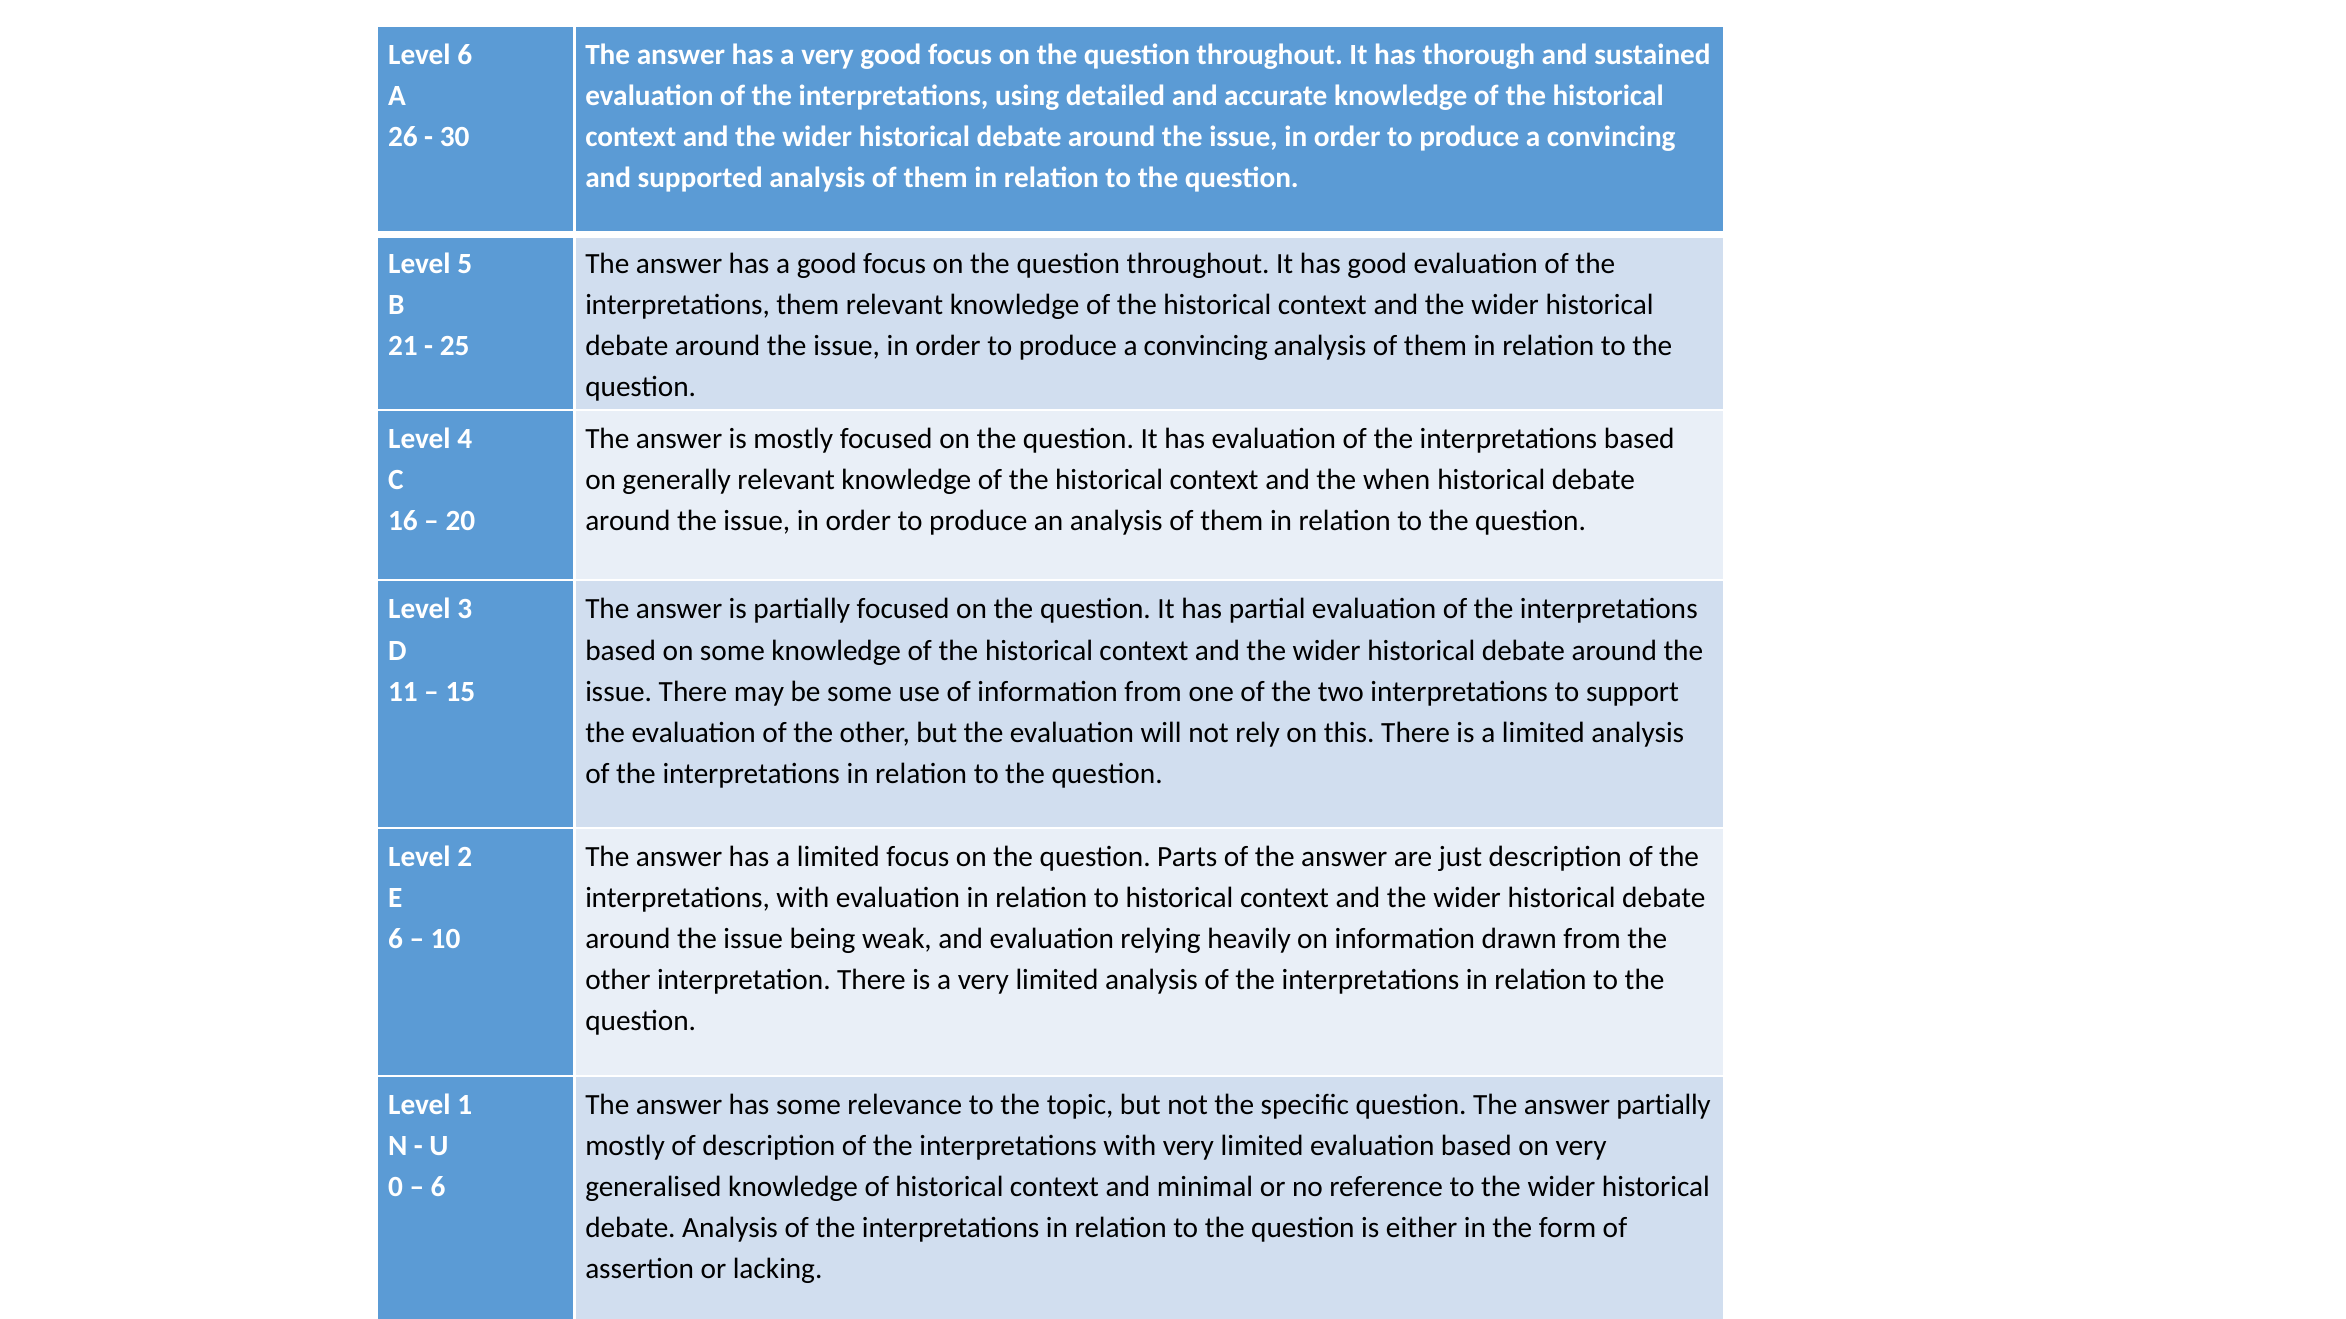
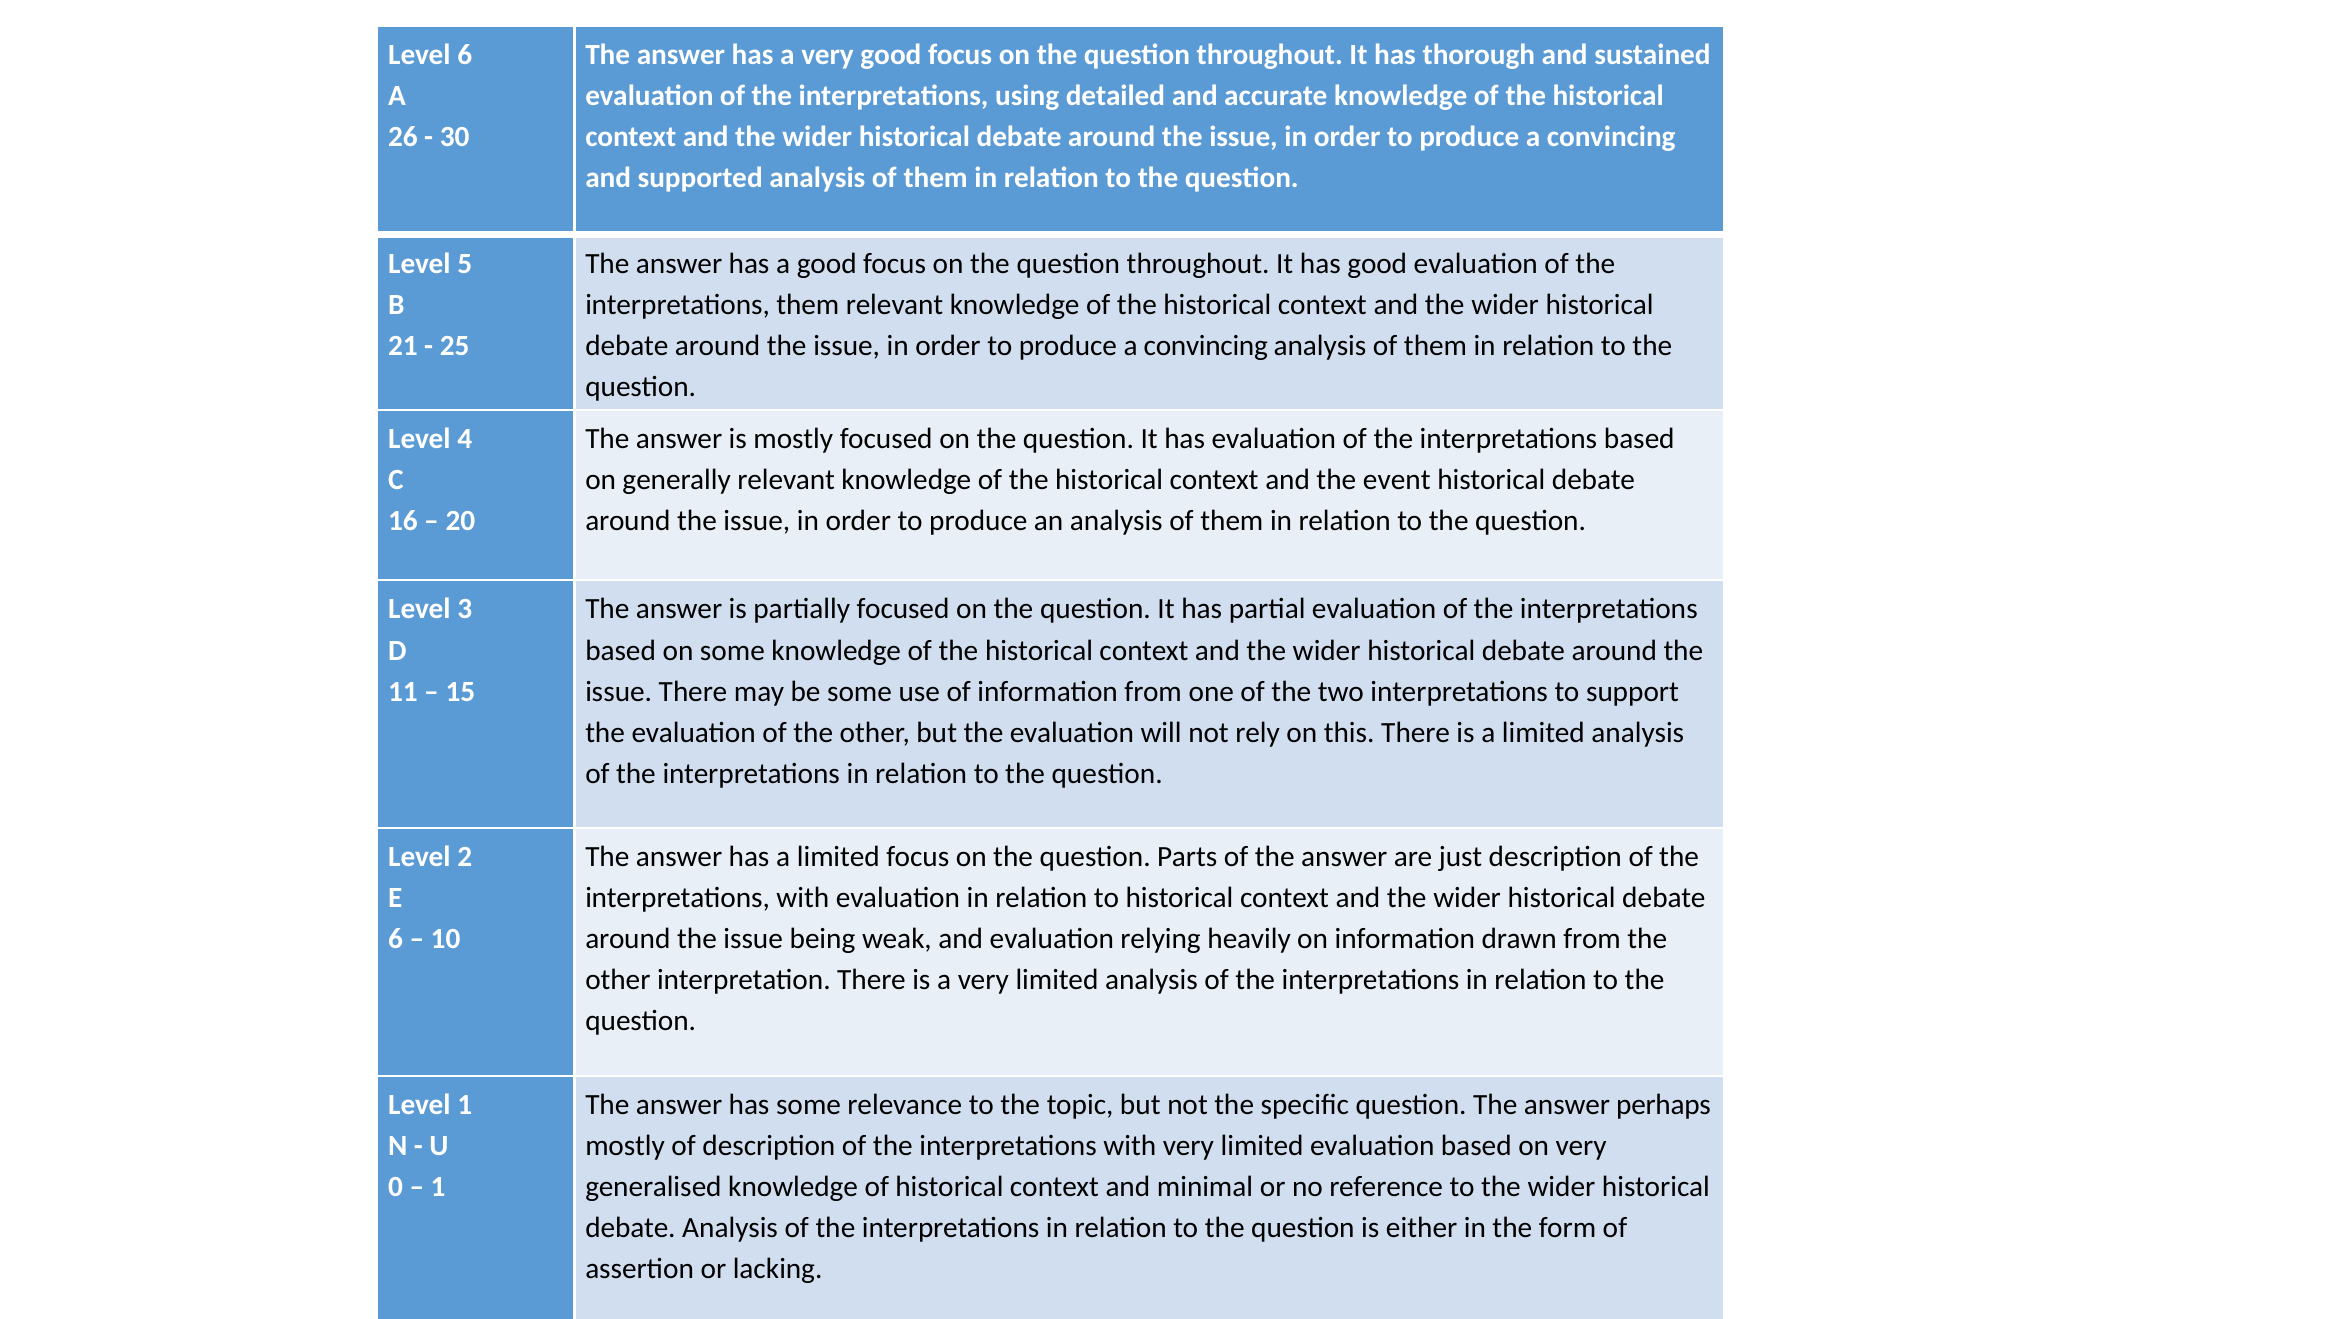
when: when -> event
answer partially: partially -> perhaps
6 at (438, 1187): 6 -> 1
